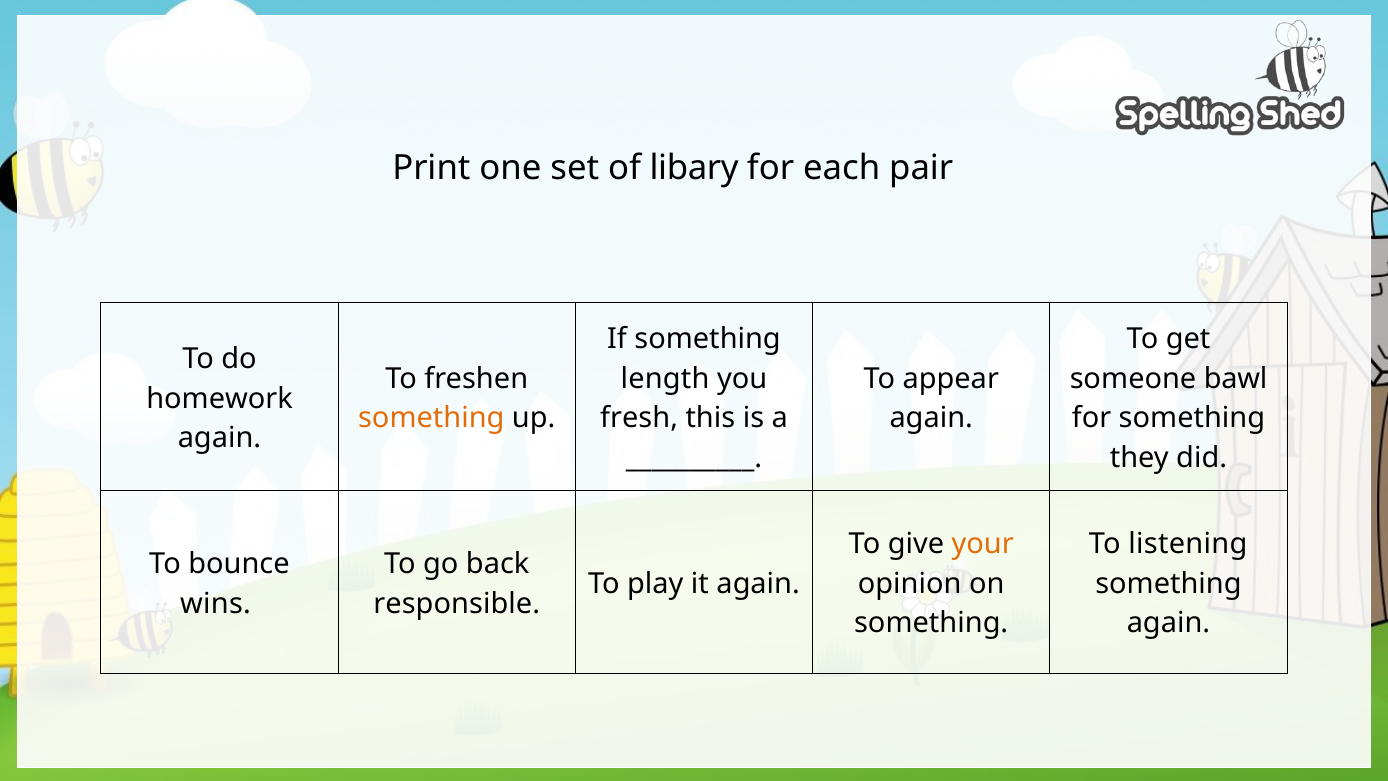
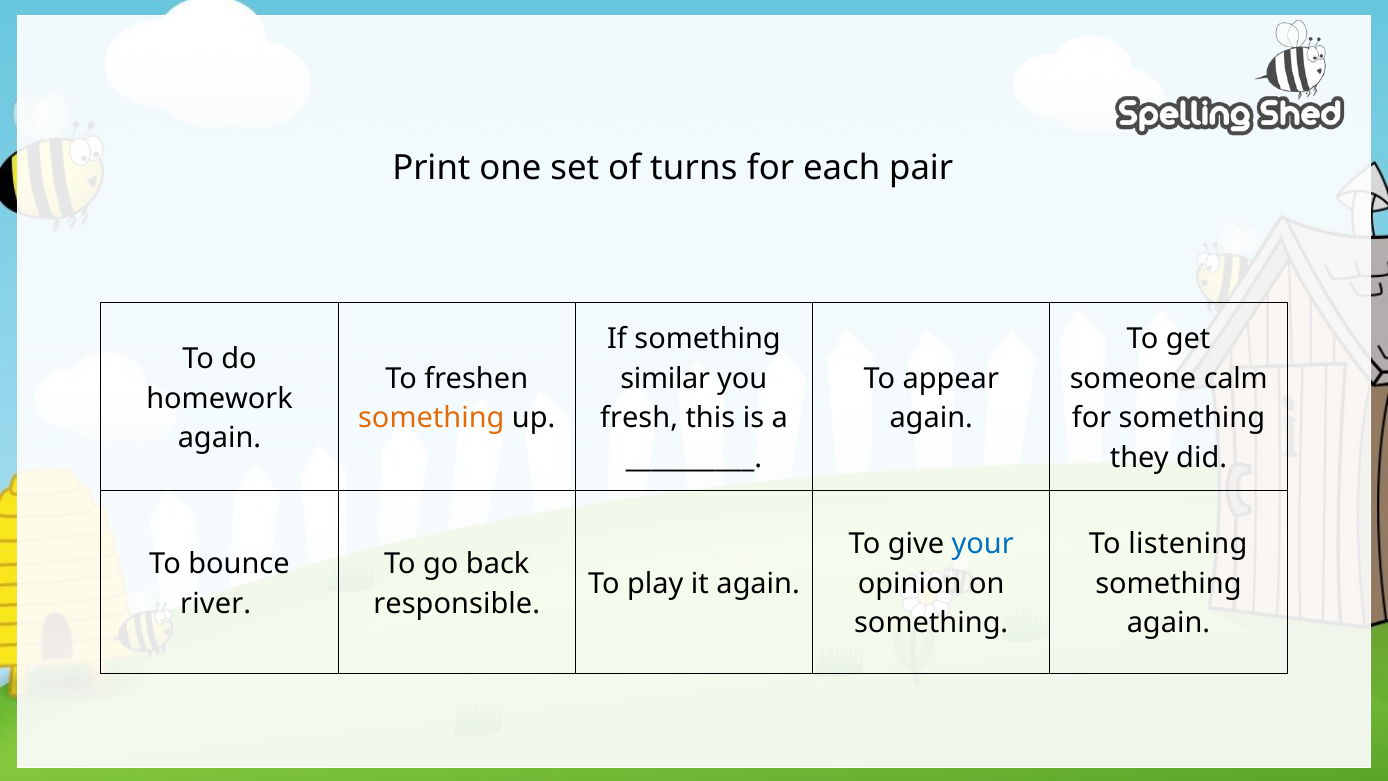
libary: libary -> turns
length: length -> similar
bawl: bawl -> calm
your colour: orange -> blue
wins: wins -> river
